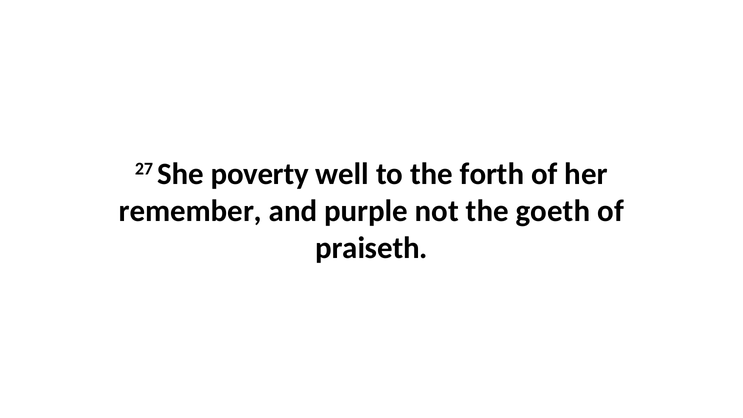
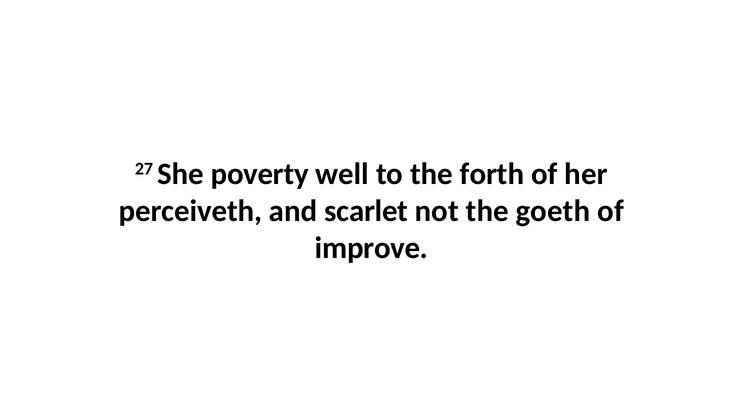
remember: remember -> perceiveth
purple: purple -> scarlet
praiseth: praiseth -> improve
